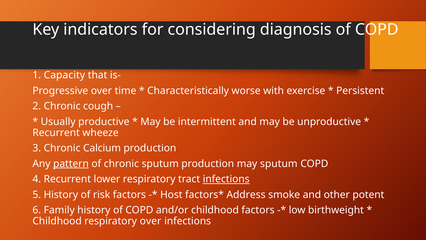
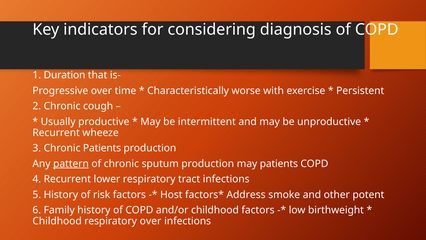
Capacity: Capacity -> Duration
Chronic Calcium: Calcium -> Patients
may sputum: sputum -> patients
infections at (226, 179) underline: present -> none
